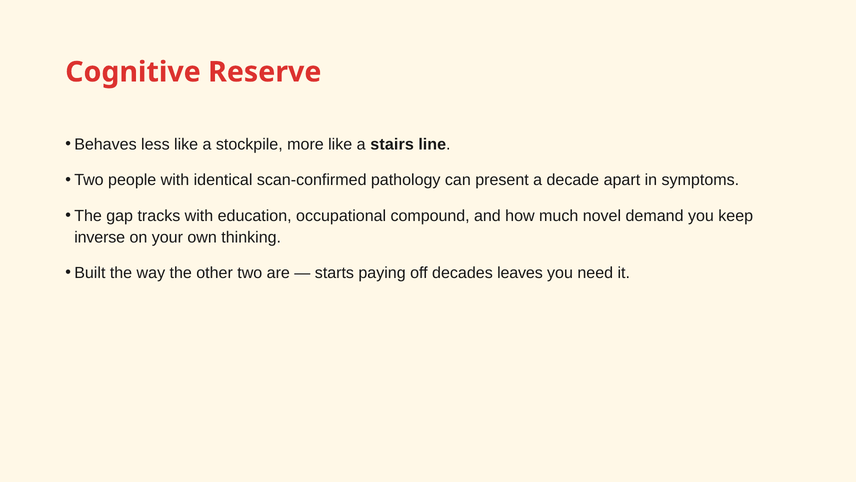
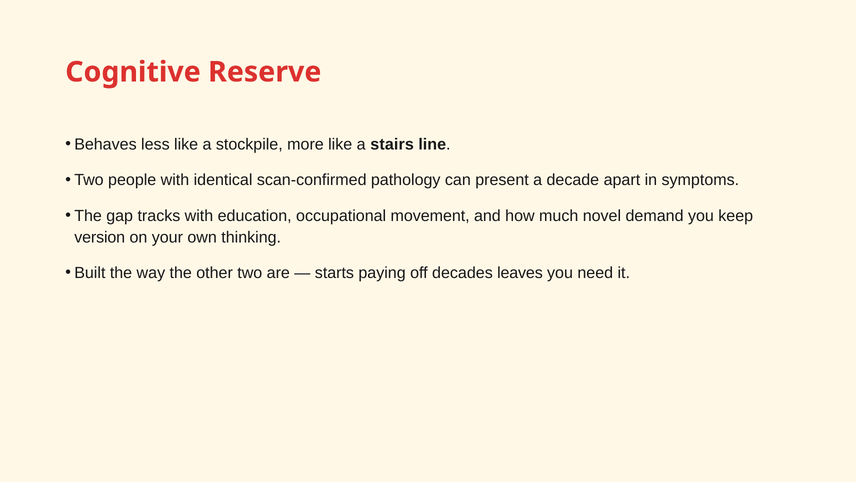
compound: compound -> movement
inverse: inverse -> version
